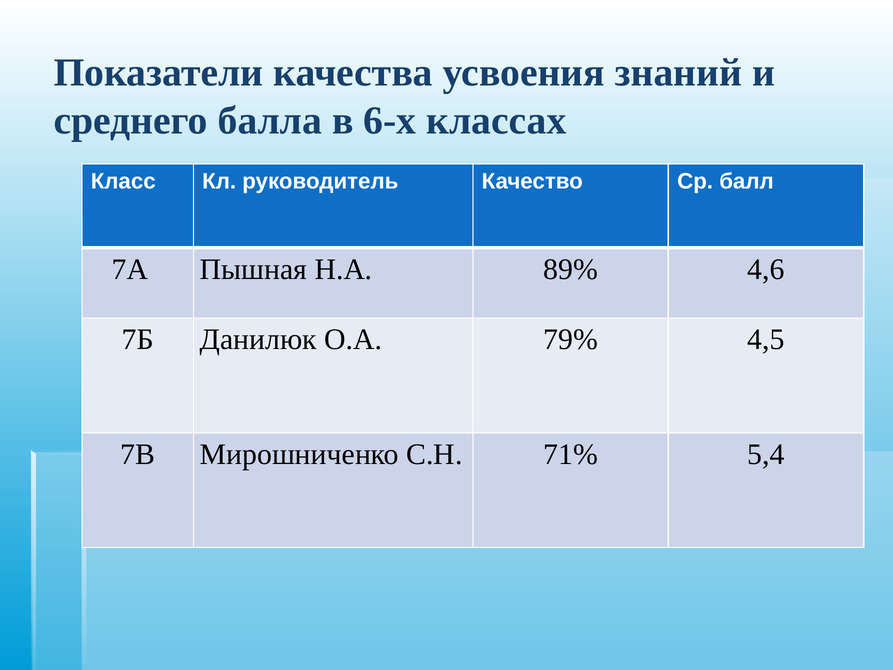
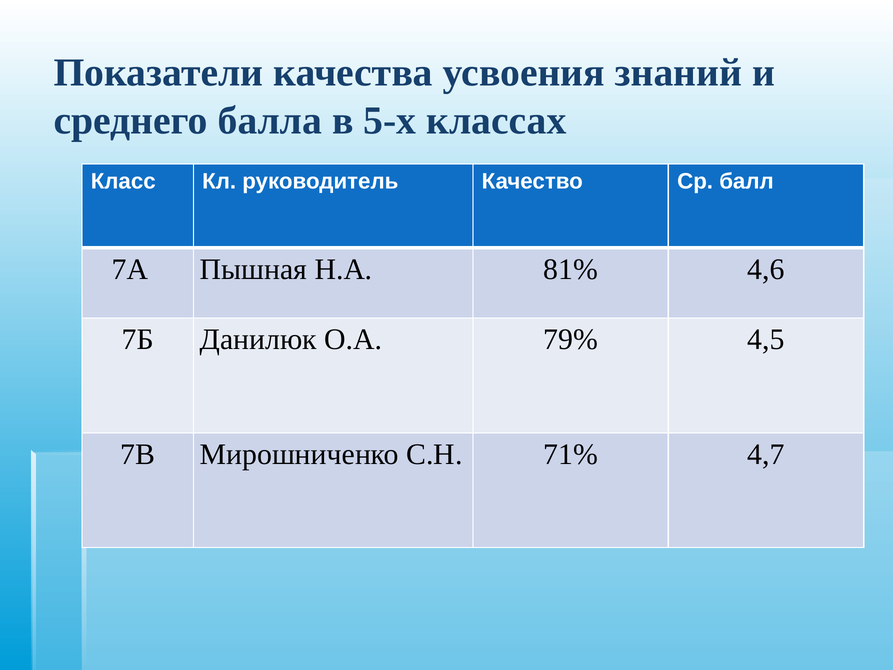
6-х: 6-х -> 5-х
89%: 89% -> 81%
5,4: 5,4 -> 4,7
